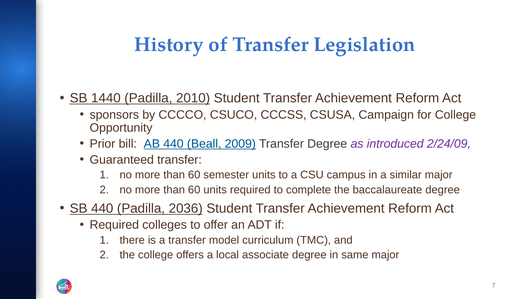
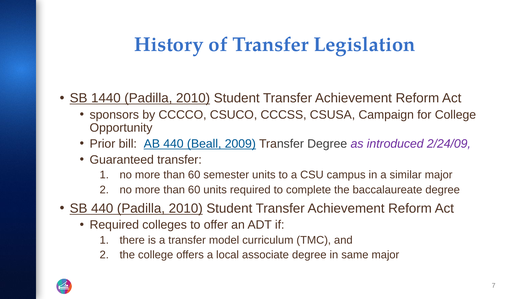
440 Padilla 2036: 2036 -> 2010
